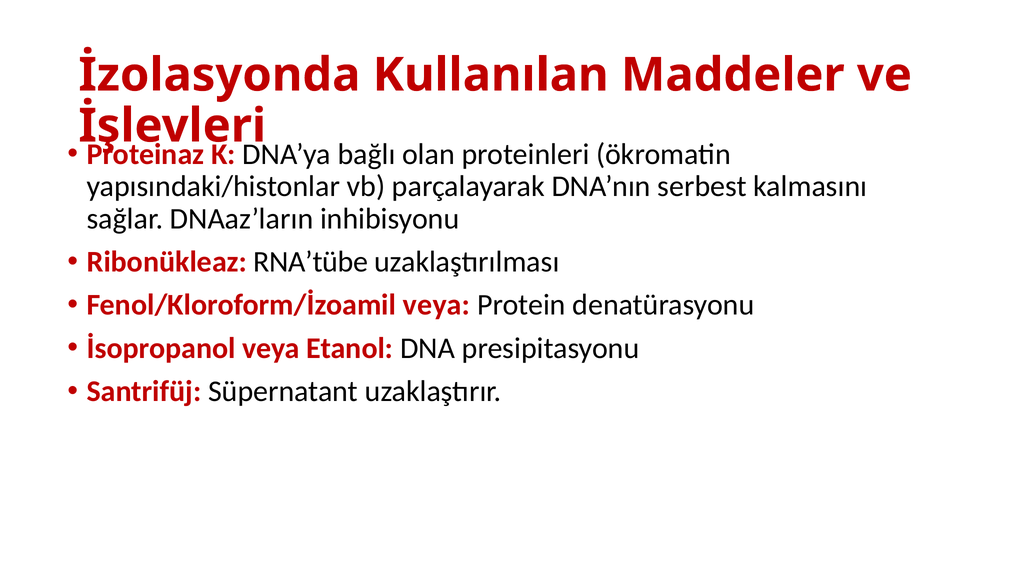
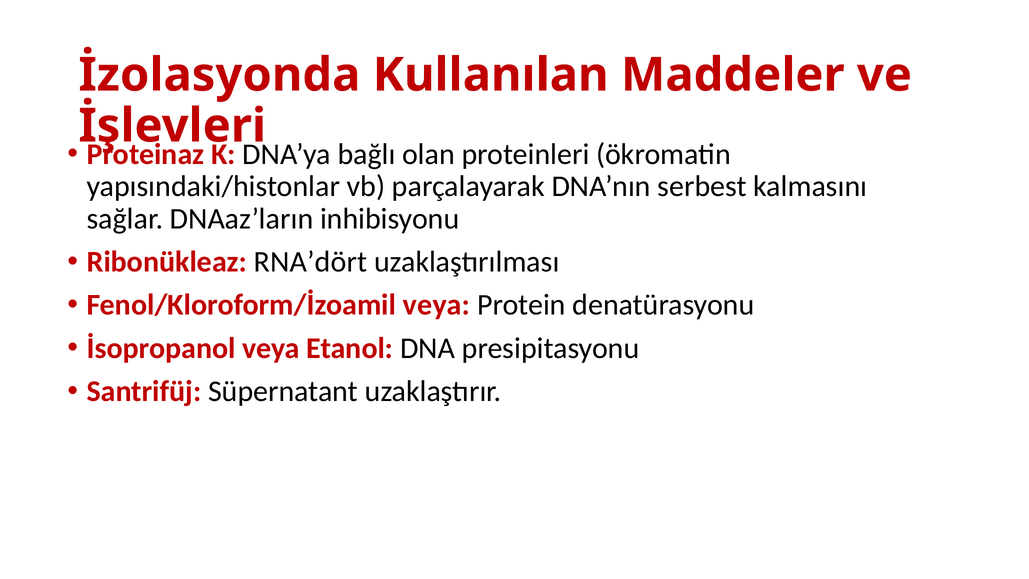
RNA’tübe: RNA’tübe -> RNA’dört
